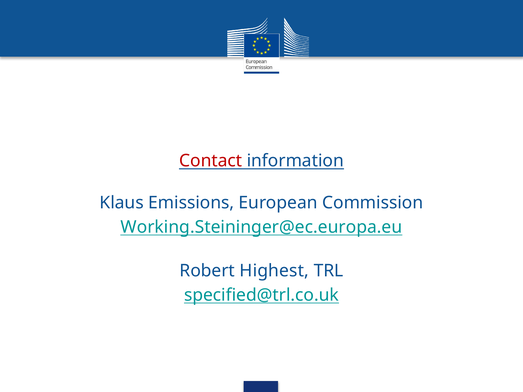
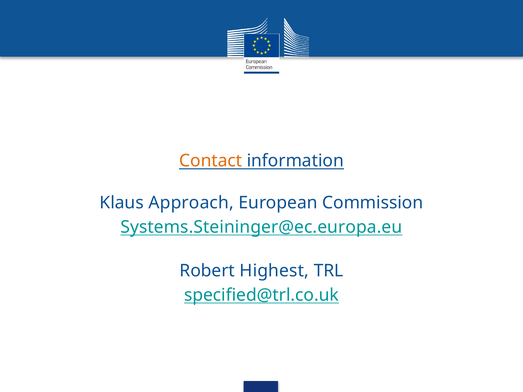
Contact colour: red -> orange
Emissions: Emissions -> Approach
Working.Steininger@ec.europa.eu: Working.Steininger@ec.europa.eu -> Systems.Steininger@ec.europa.eu
